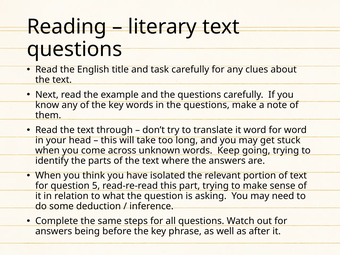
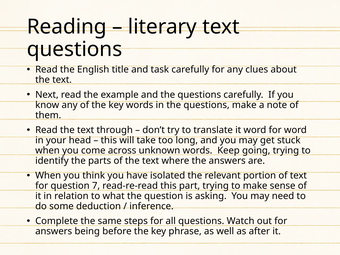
5: 5 -> 7
